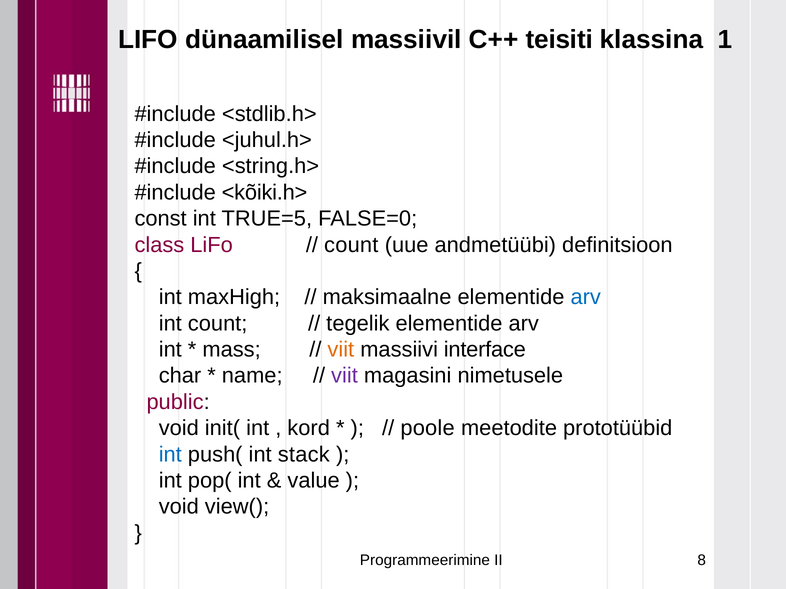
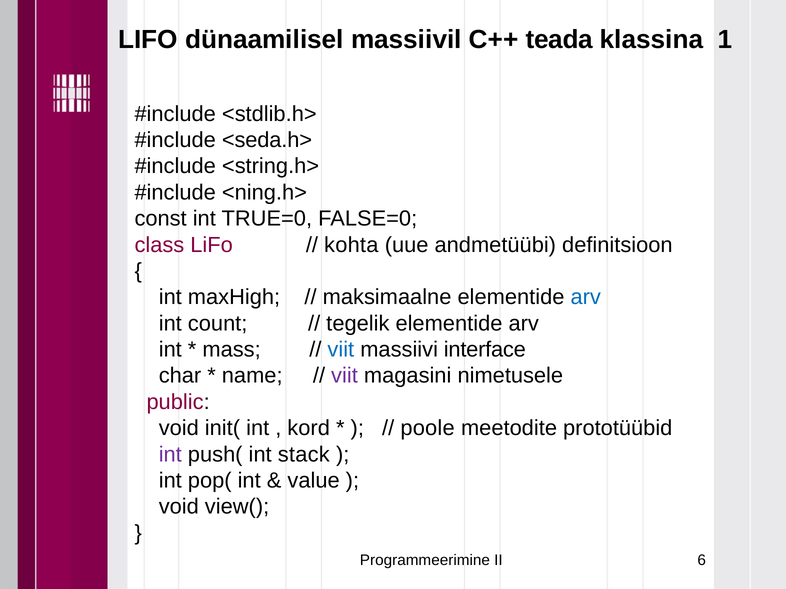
teisiti: teisiti -> teada
<juhul.h>: <juhul.h> -> <seda.h>
<kõiki.h>: <kõiki.h> -> <ning.h>
TRUE=5: TRUE=5 -> TRUE=0
count at (351, 245): count -> kohta
viit at (341, 350) colour: orange -> blue
int at (170, 455) colour: blue -> purple
8: 8 -> 6
